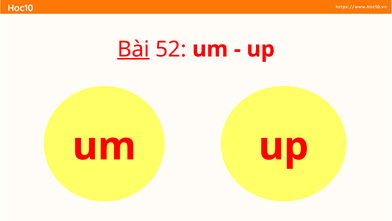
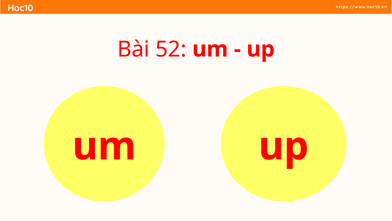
Bài underline: present -> none
